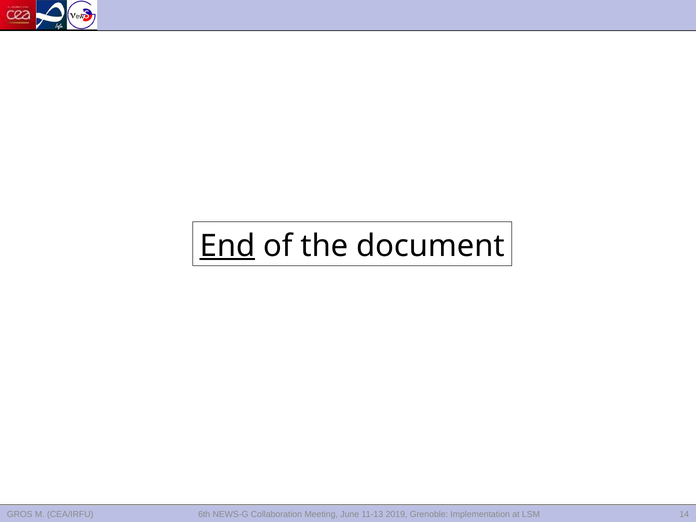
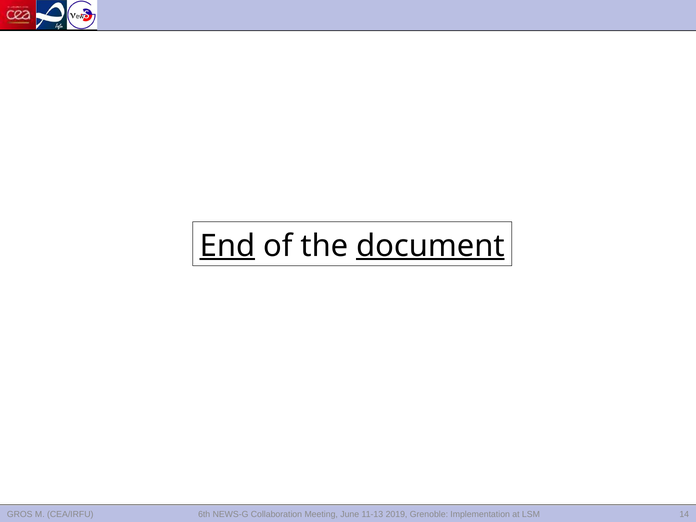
document underline: none -> present
